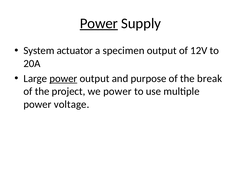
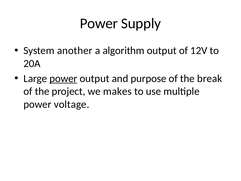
Power at (99, 23) underline: present -> none
actuator: actuator -> another
specimen: specimen -> algorithm
we power: power -> makes
